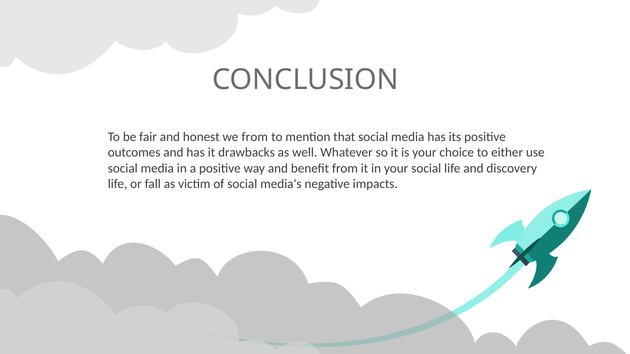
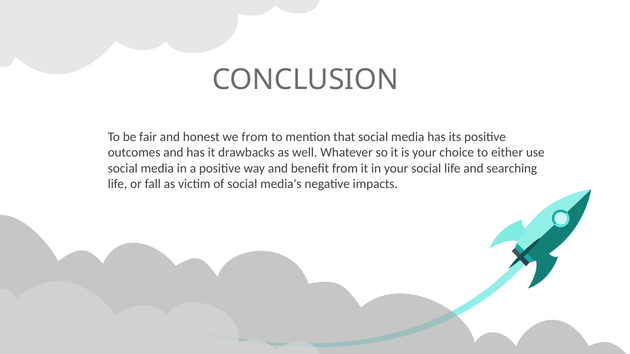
discovery: discovery -> searching
